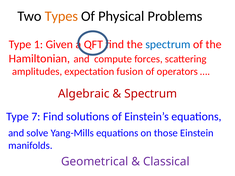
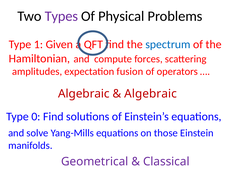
Types colour: orange -> purple
Spectrum at (151, 94): Spectrum -> Algebraic
7: 7 -> 0
